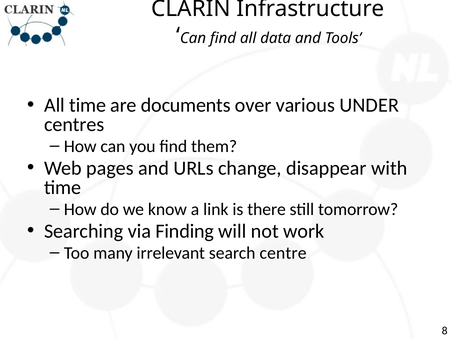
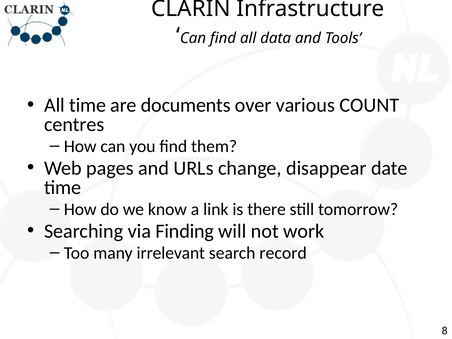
UNDER: UNDER -> COUNT
with: with -> date
centre: centre -> record
